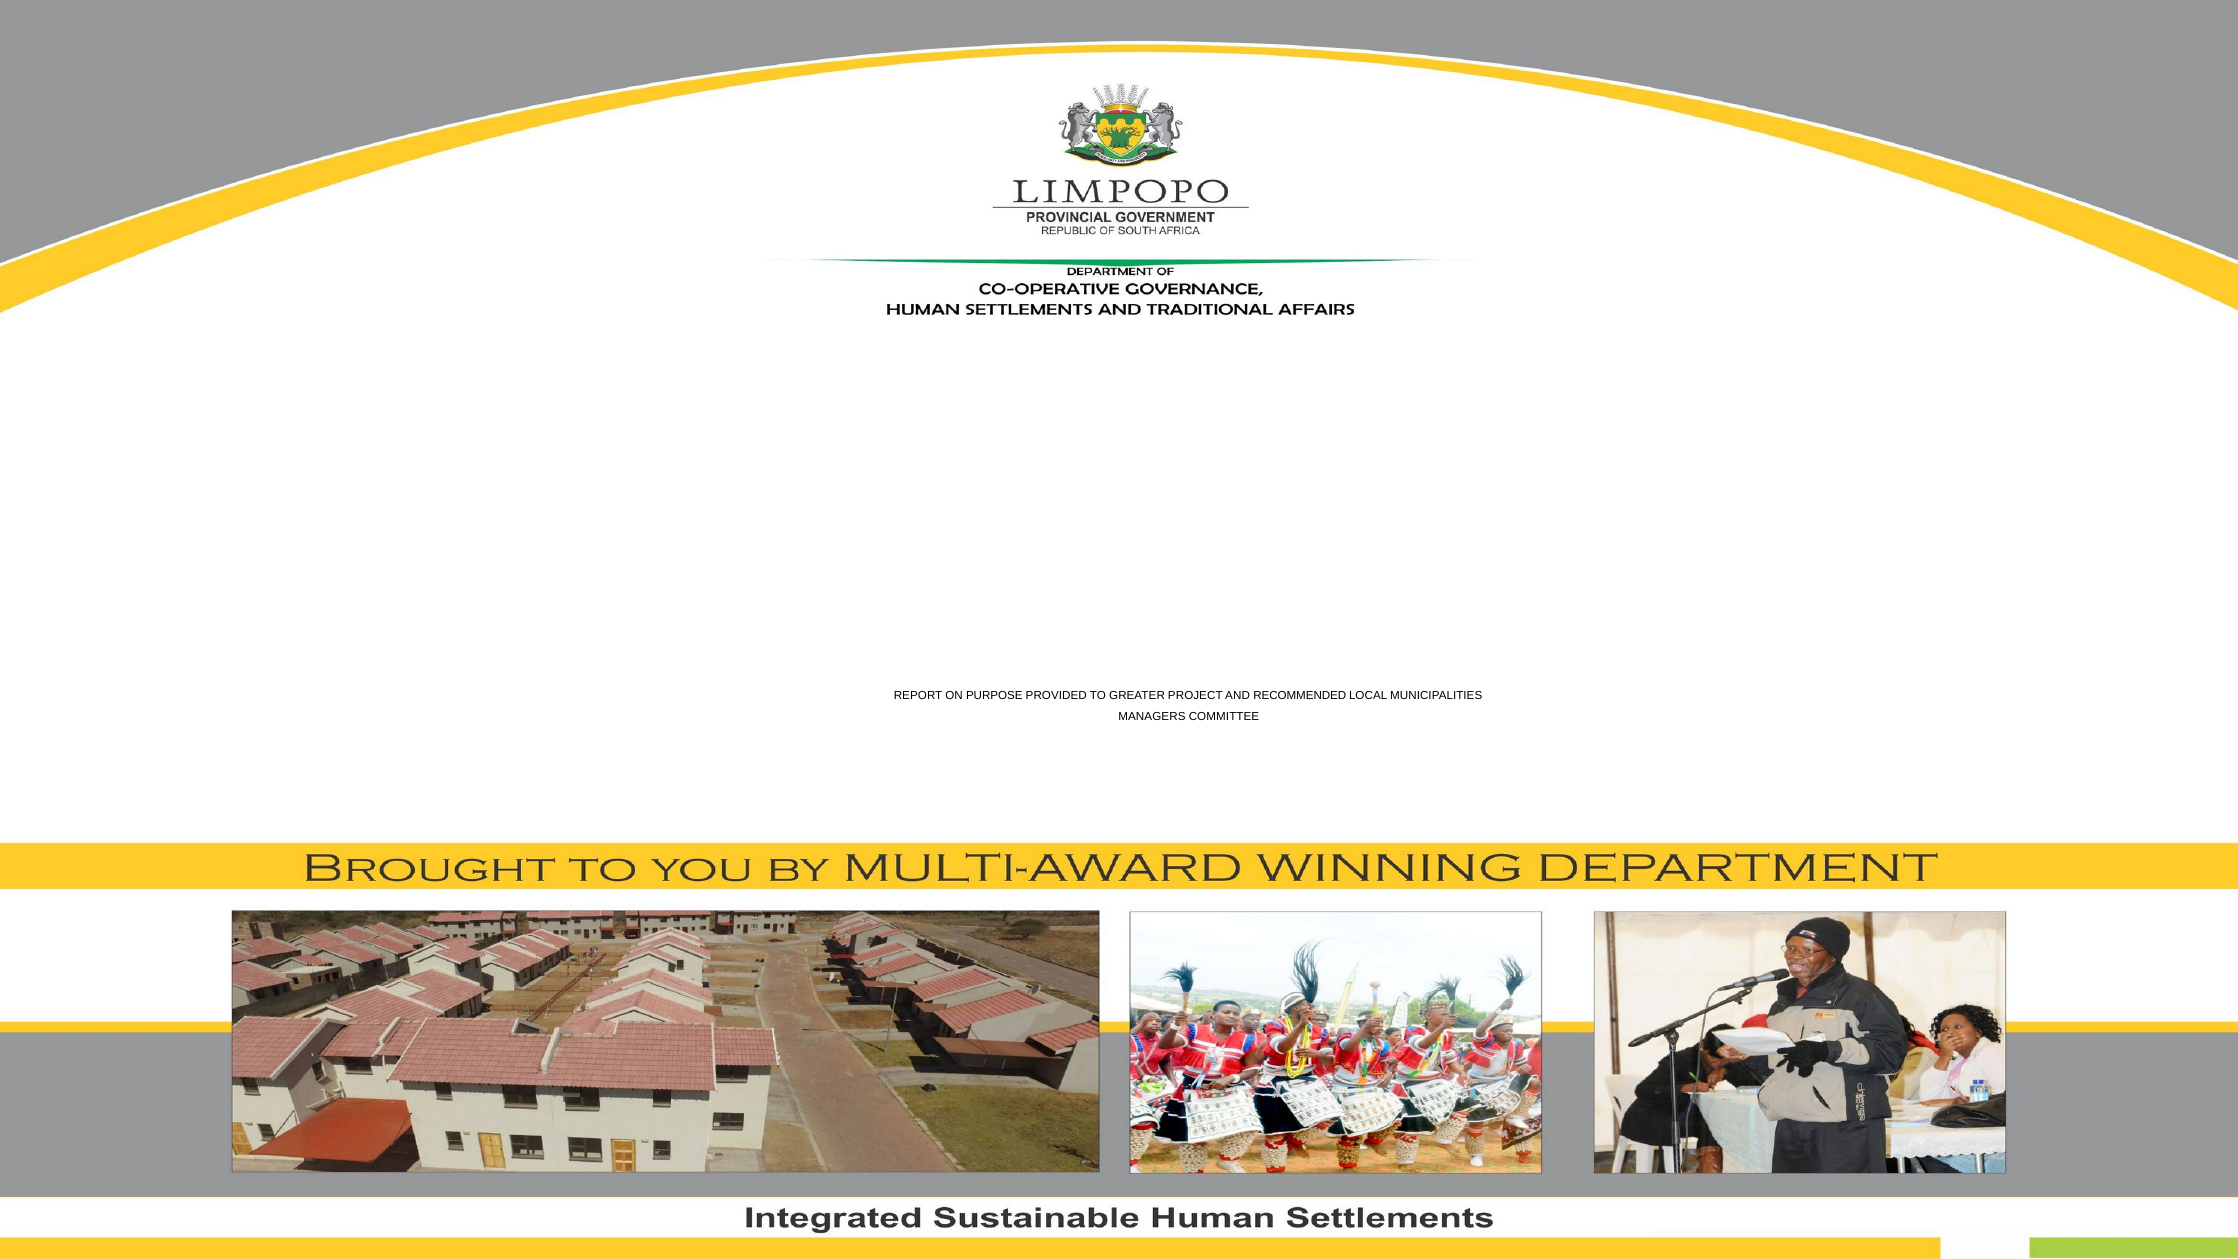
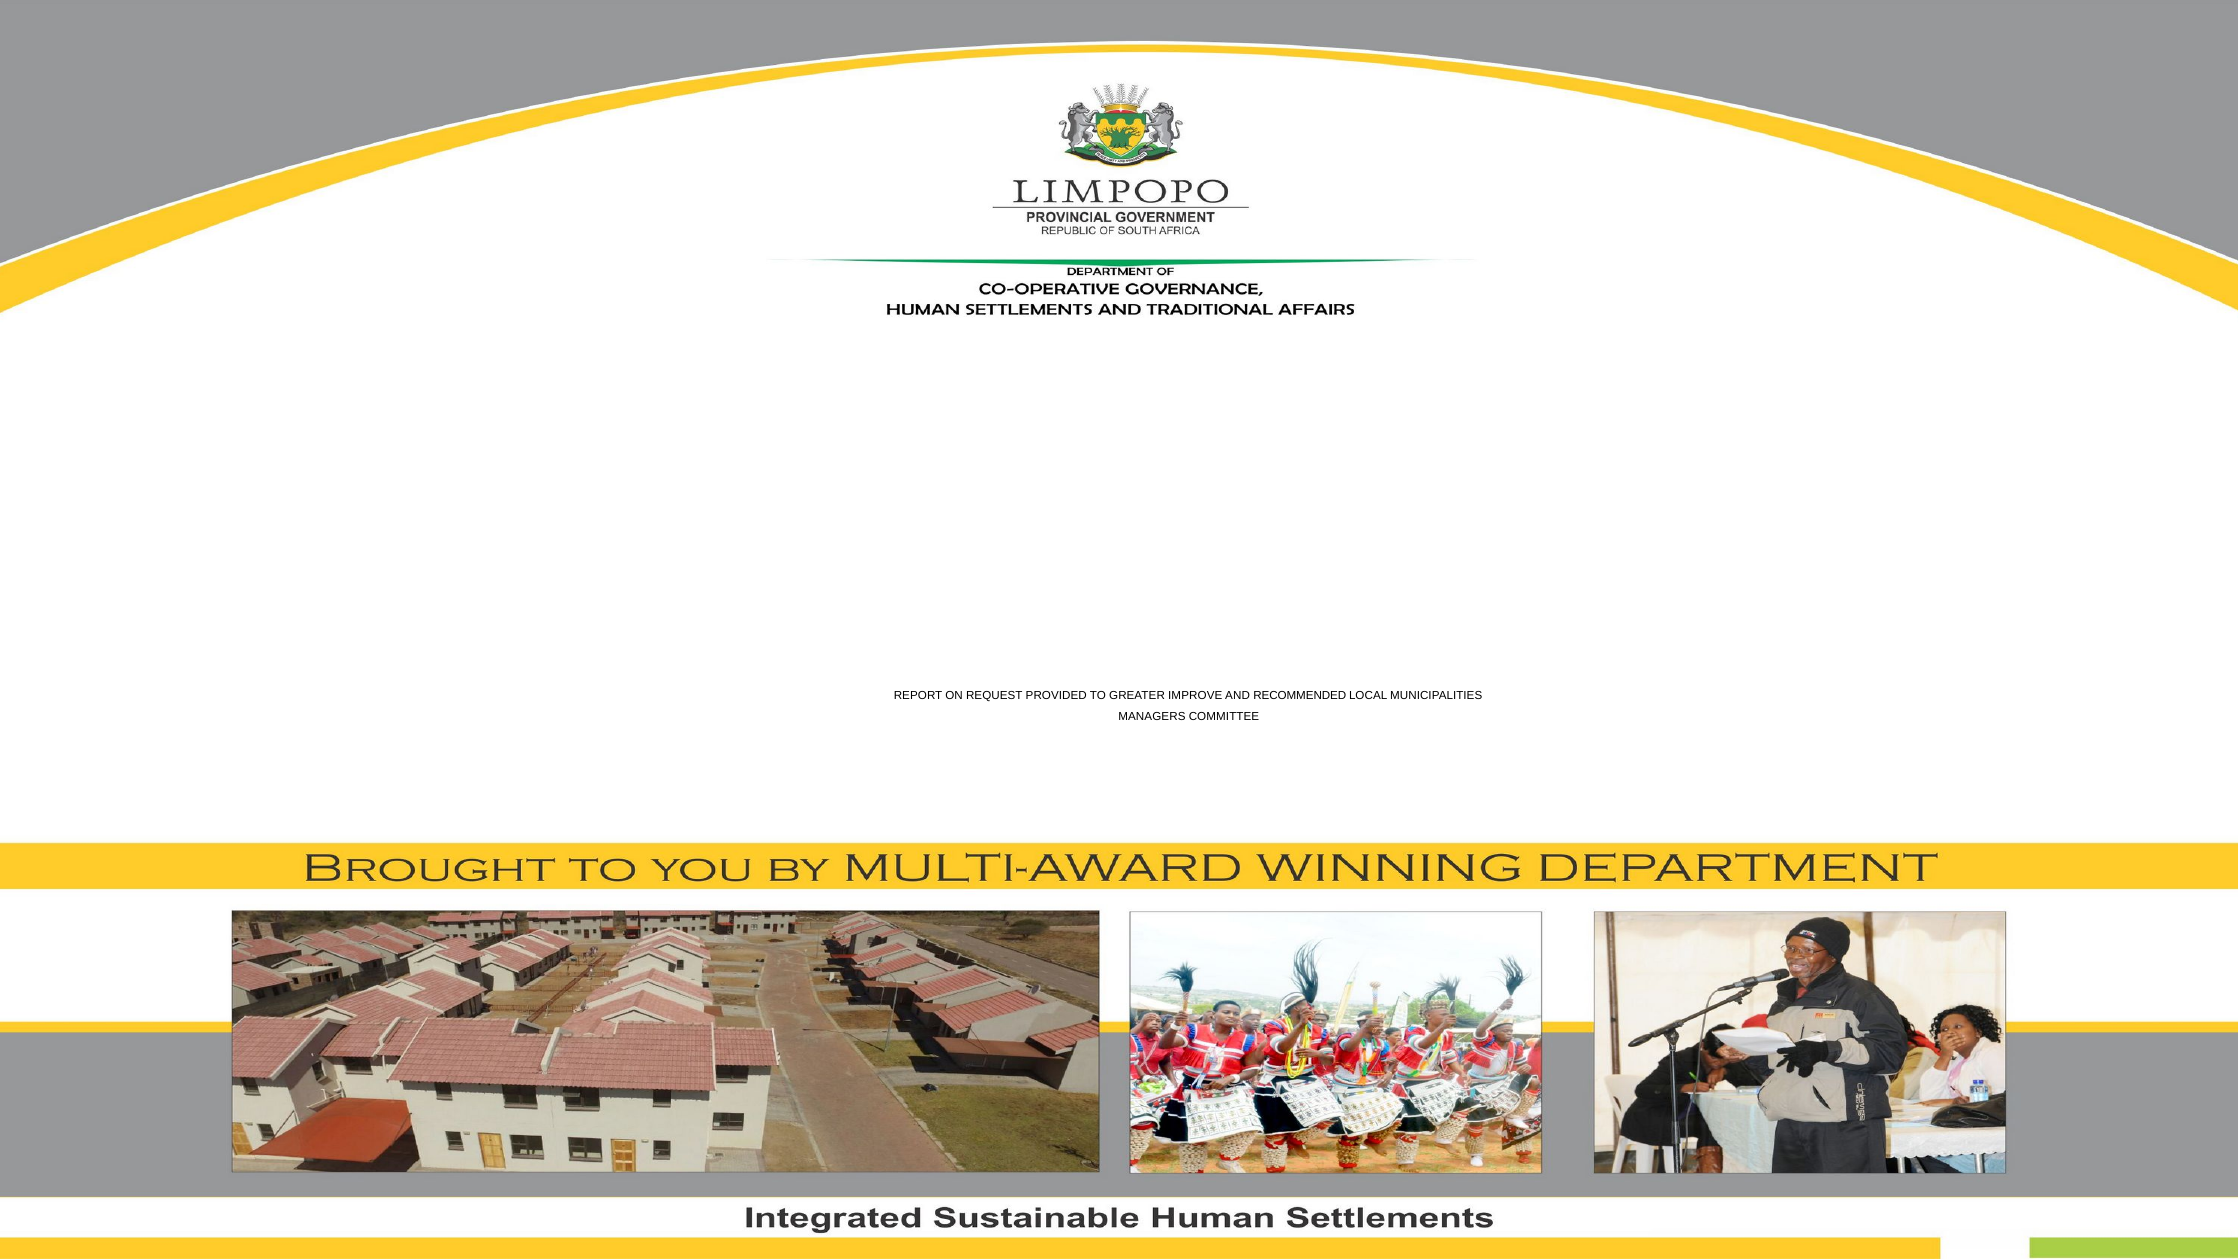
PURPOSE: PURPOSE -> REQUEST
PROJECT: PROJECT -> IMPROVE
